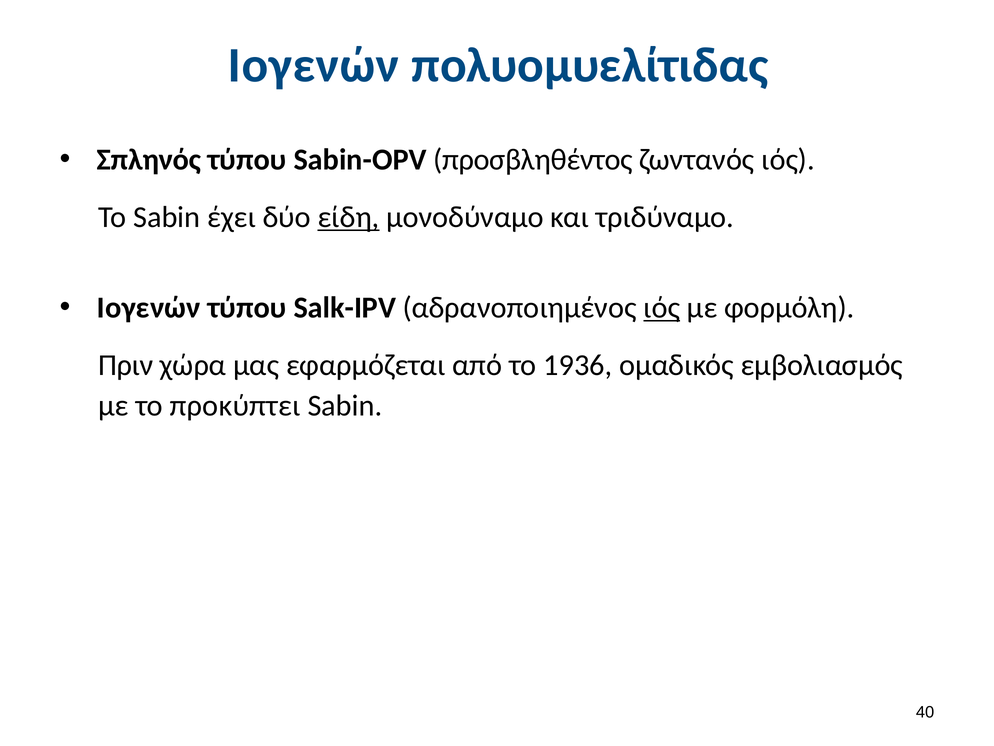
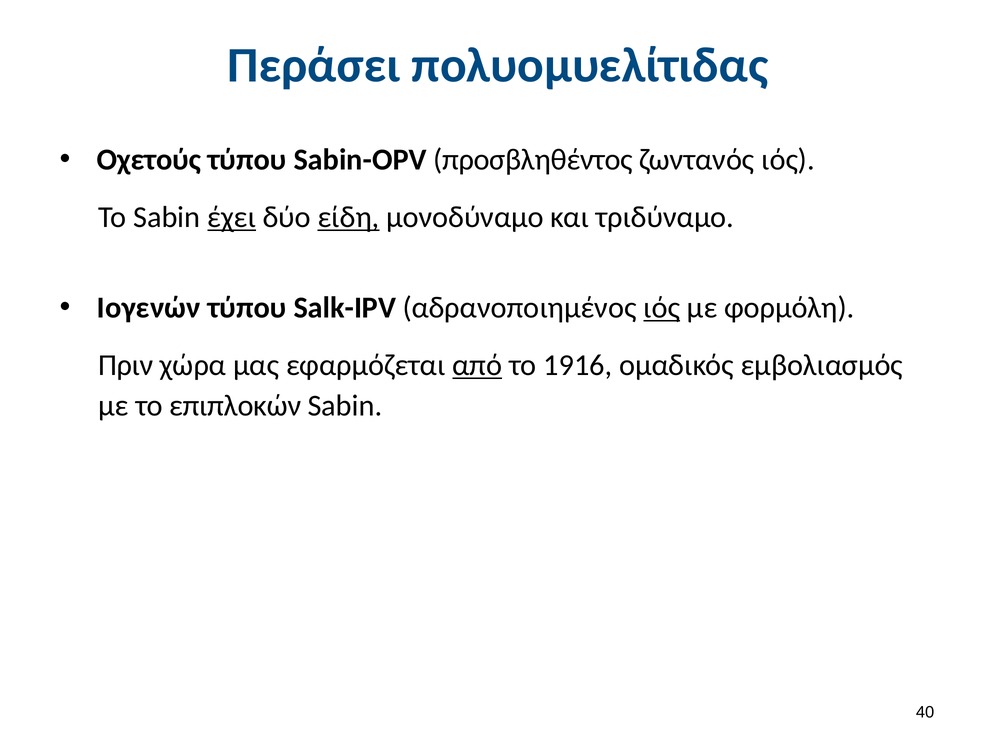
Ιογενών at (314, 66): Ιογενών -> Περάσει
Σπληνός: Σπληνός -> Οχετούς
έχει underline: none -> present
από underline: none -> present
1936: 1936 -> 1916
προκύπτει: προκύπτει -> επιπλοκών
